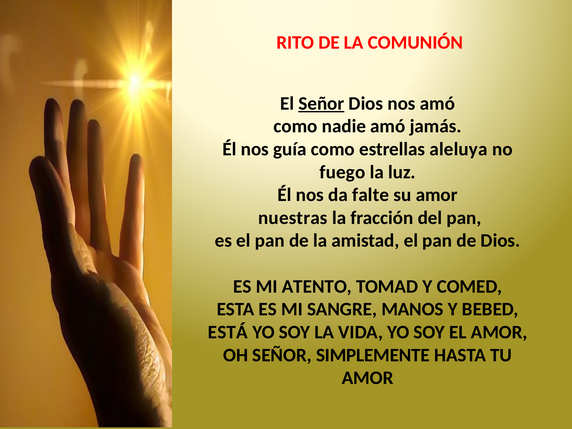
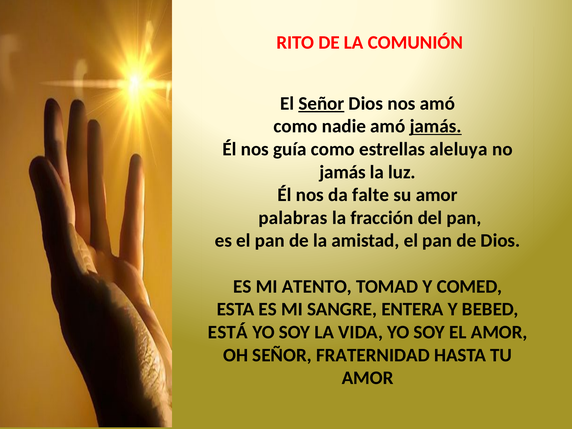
jamás at (436, 126) underline: none -> present
fuego at (342, 172): fuego -> jamás
nuestras: nuestras -> palabras
MANOS: MANOS -> ENTERA
SIMPLEMENTE: SIMPLEMENTE -> FRATERNIDAD
